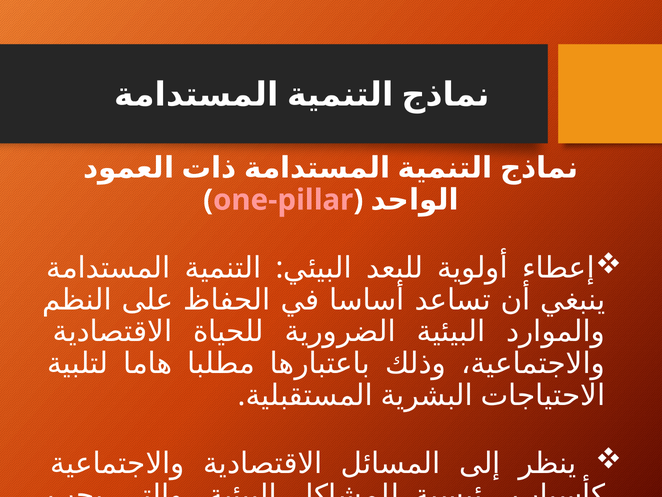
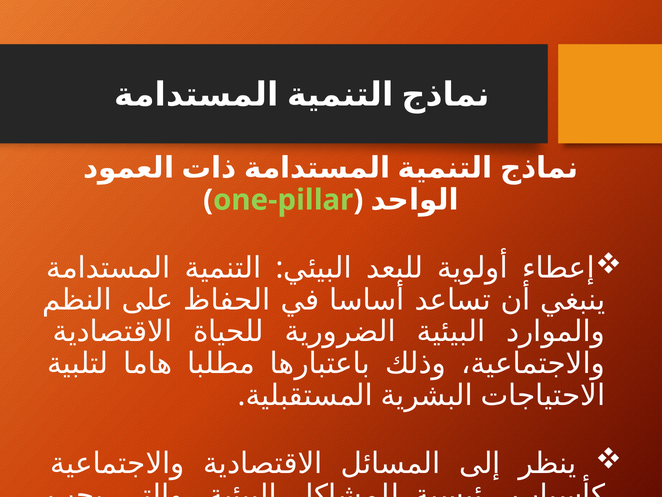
one-pillar colour: pink -> light green
